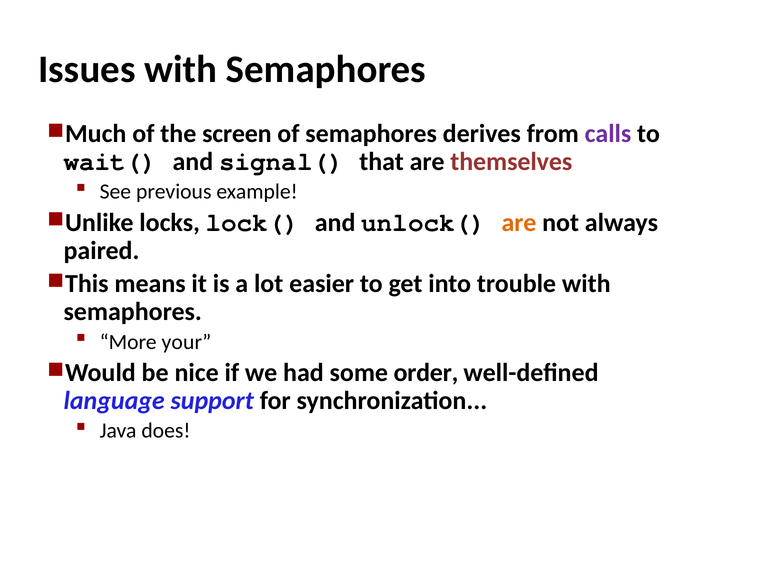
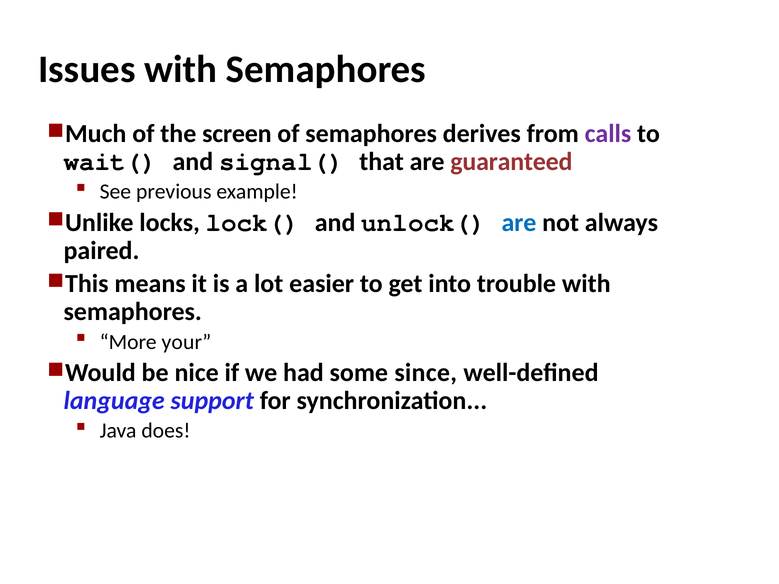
themselves: themselves -> guaranteed
are at (519, 223) colour: orange -> blue
order: order -> since
